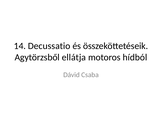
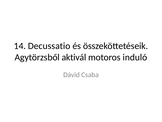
ellátja: ellátja -> aktivál
hídból: hídból -> induló
